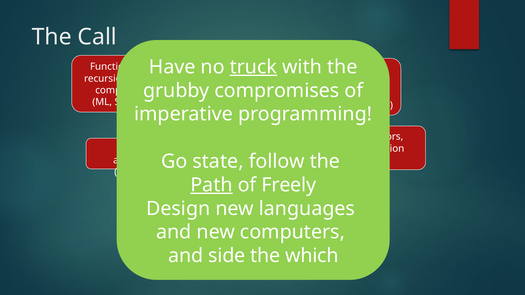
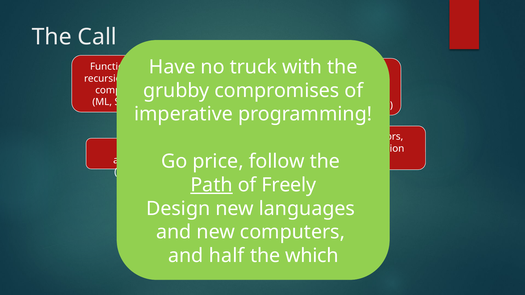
truck underline: present -> none
state: state -> price
side: side -> half
